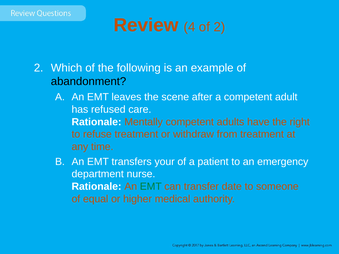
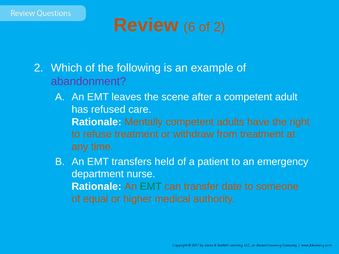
4: 4 -> 6
abandonment colour: black -> purple
your: your -> held
